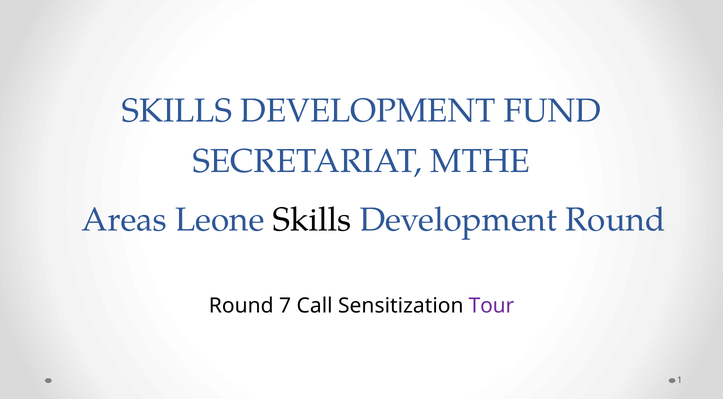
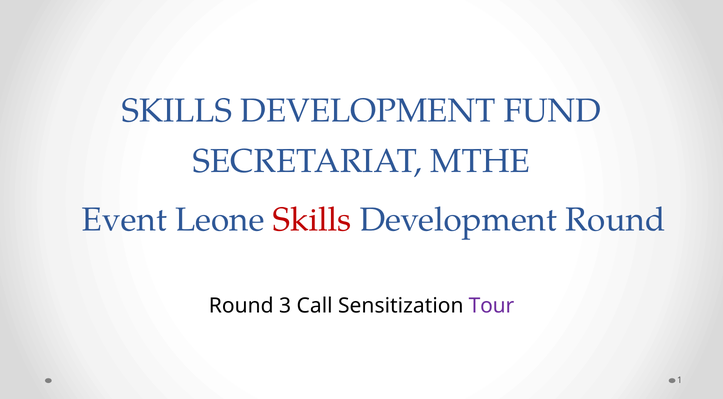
Areas: Areas -> Event
Skills at (312, 219) colour: black -> red
7: 7 -> 3
